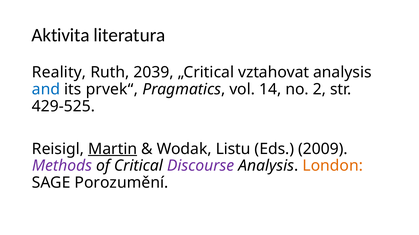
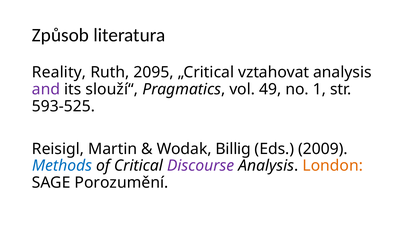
Aktivita: Aktivita -> Způsob
2039: 2039 -> 2095
and colour: blue -> purple
prvek“: prvek“ -> slouží“
14: 14 -> 49
2: 2 -> 1
429-525: 429-525 -> 593-525
Martin underline: present -> none
Listu: Listu -> Billig
Methods colour: purple -> blue
